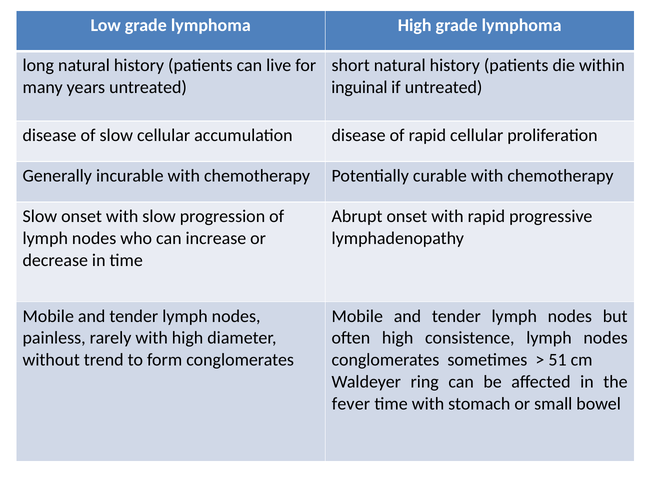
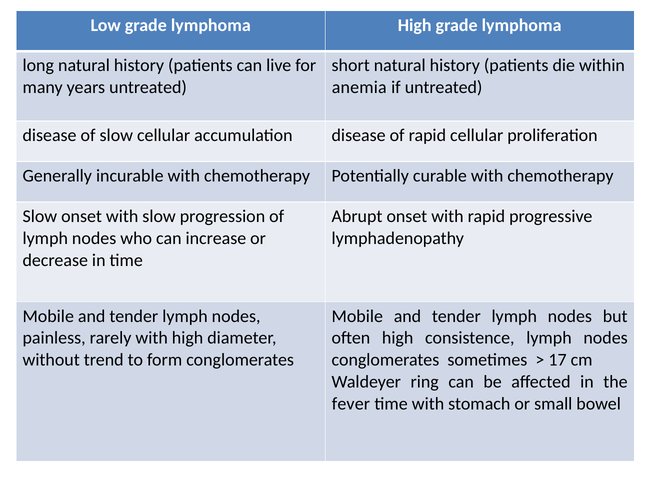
inguinal: inguinal -> anemia
51: 51 -> 17
